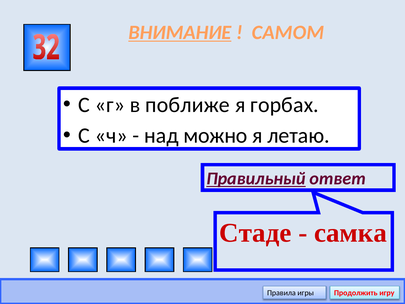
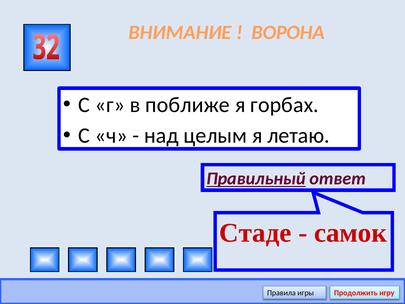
ВНИМАНИЕ underline: present -> none
САМОМ: САМОМ -> ВОРОНА
можно: можно -> целым
самка: самка -> самок
